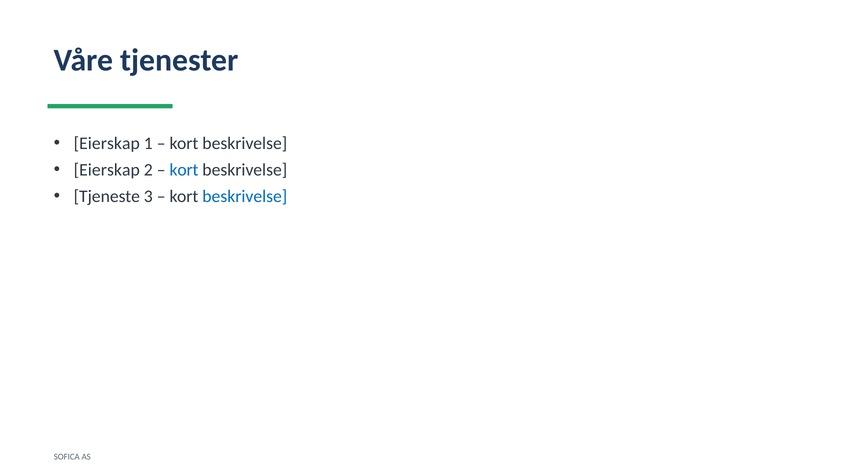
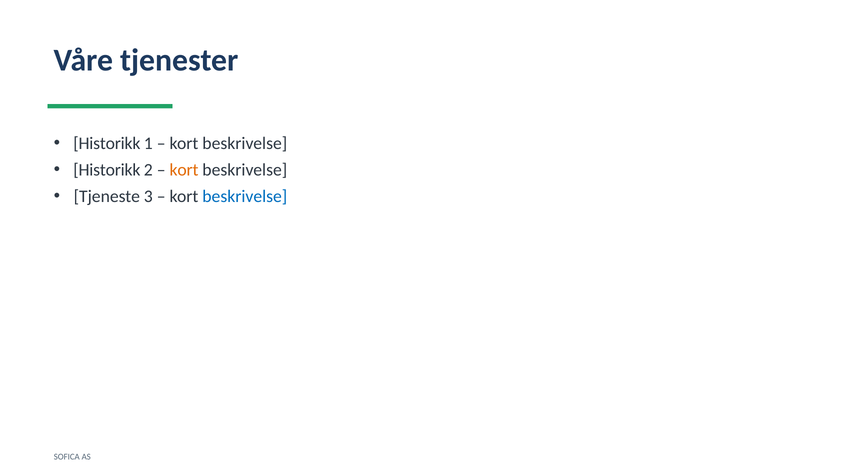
Eierskap at (107, 143): Eierskap -> Historikk
Eierskap at (107, 170): Eierskap -> Historikk
kort at (184, 170) colour: blue -> orange
